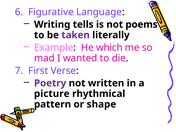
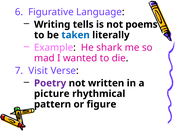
taken colour: purple -> blue
which: which -> shark
First: First -> Visit
shape: shape -> figure
